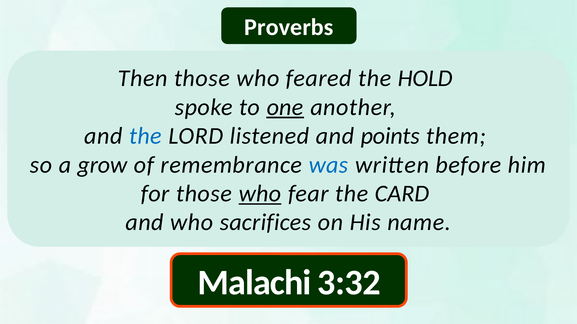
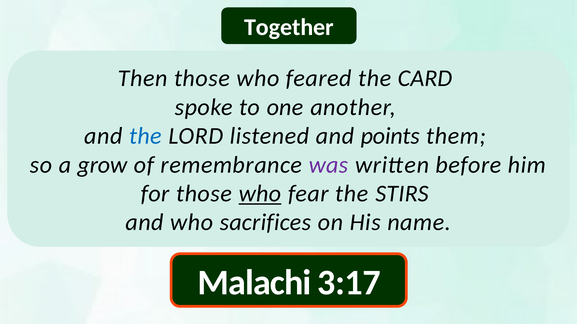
Proverbs: Proverbs -> Together
HOLD: HOLD -> CARD
one underline: present -> none
was colour: blue -> purple
CARD: CARD -> STIRS
3:32: 3:32 -> 3:17
